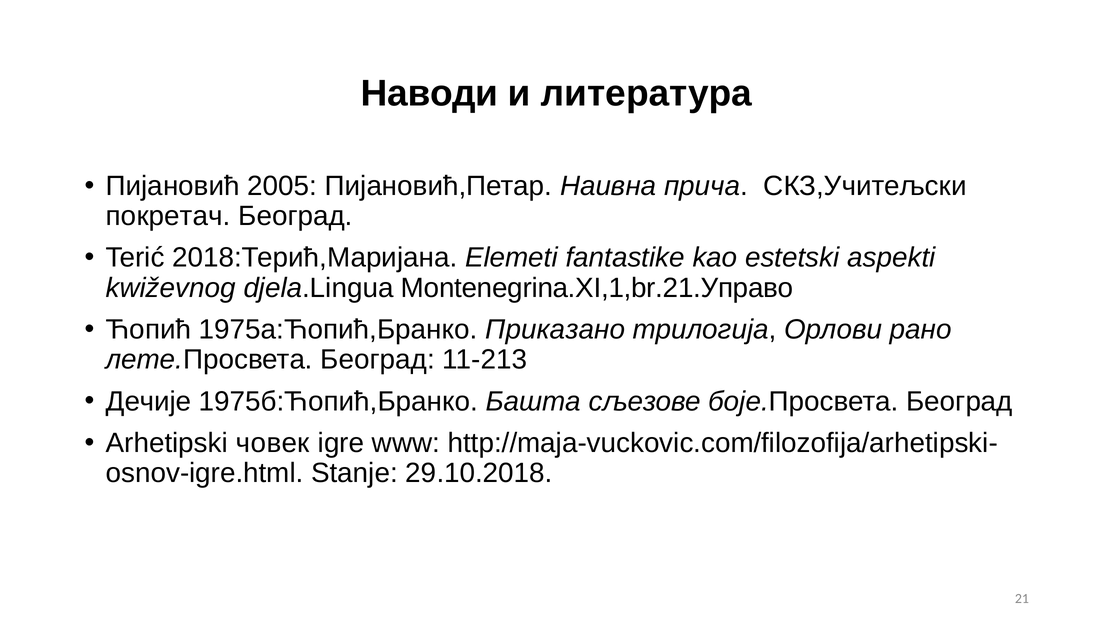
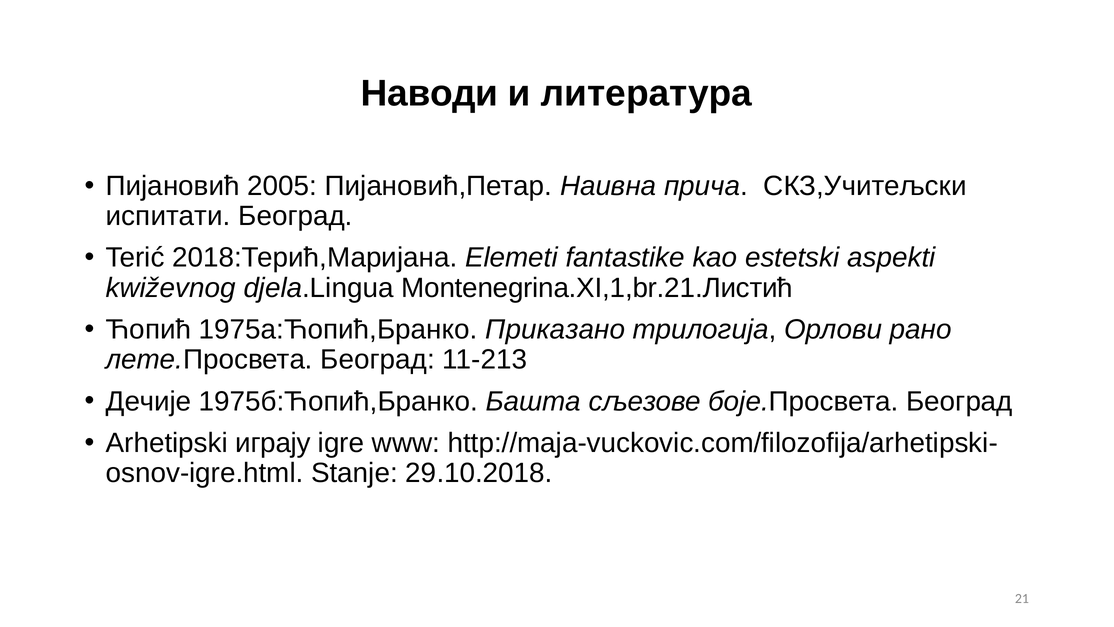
покретач: покретач -> испитати
Montenegrina.XI,1,br.21.Управо: Montenegrina.XI,1,br.21.Управо -> Montenegrina.XI,1,br.21.Листић
човек: човек -> играју
